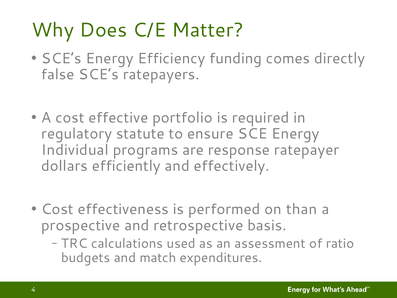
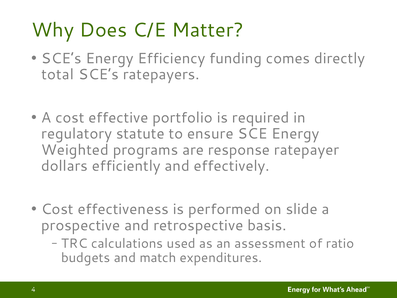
false: false -> total
Individual: Individual -> Weighted
than: than -> slide
